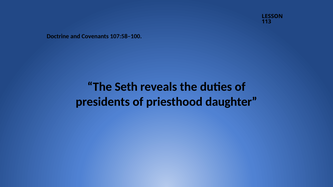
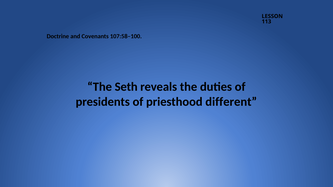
daughter: daughter -> different
